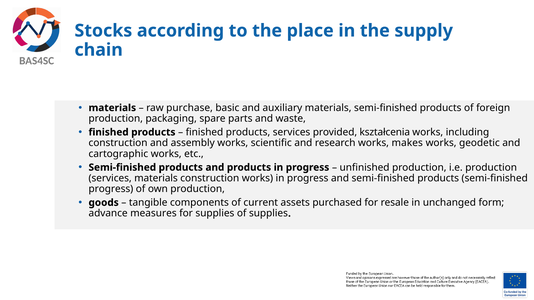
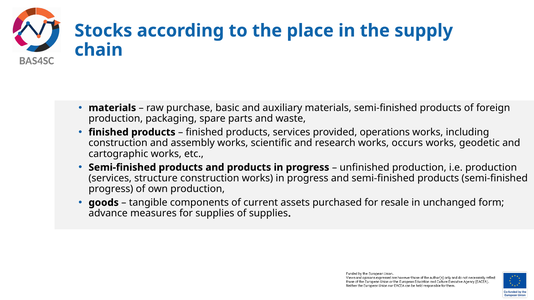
kształcenia: kształcenia -> operations
makes: makes -> occurs
services materials: materials -> structure
